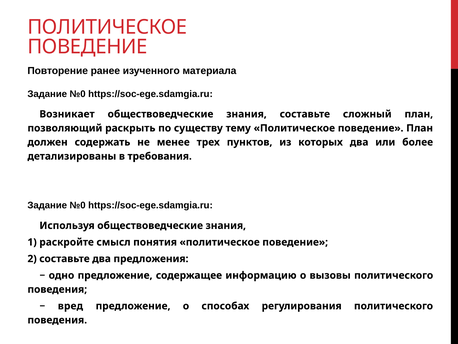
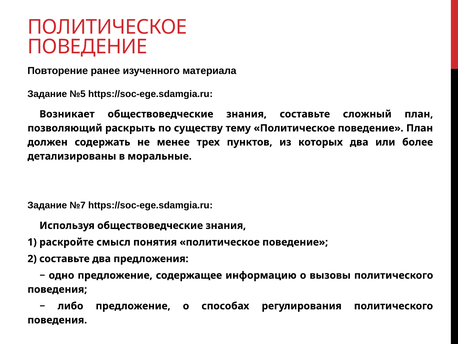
№0 at (78, 94): №0 -> №5
требования: требования -> моральные
№0 at (78, 205): №0 -> №7
вред: вред -> либо
